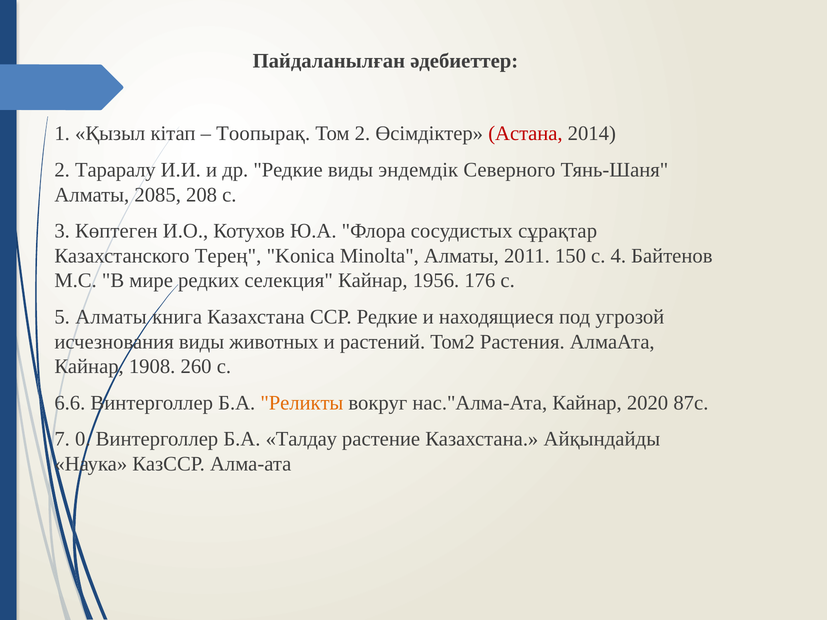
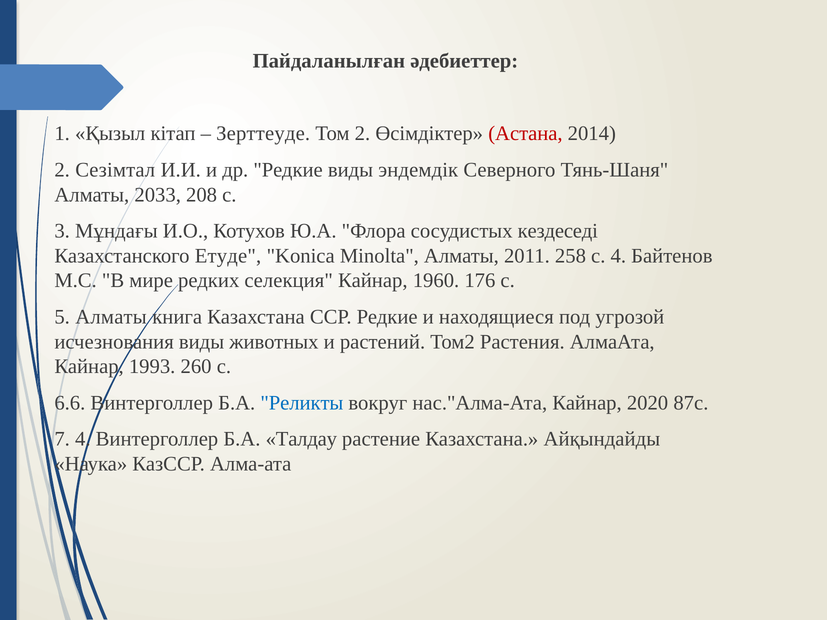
Тоопырақ: Тоопырақ -> Зерттеуде
Tapаралу: Tapаралу -> Сезімтал
2085: 2085 -> 2033
Көптеген: Көптеген -> Мұндағы
сұрақтар: сұрақтар -> кездеседі
Терең: Терең -> Етуде
150: 150 -> 258
1956: 1956 -> 1960
1908: 1908 -> 1993
Реликты colour: orange -> blue
7 0: 0 -> 4
